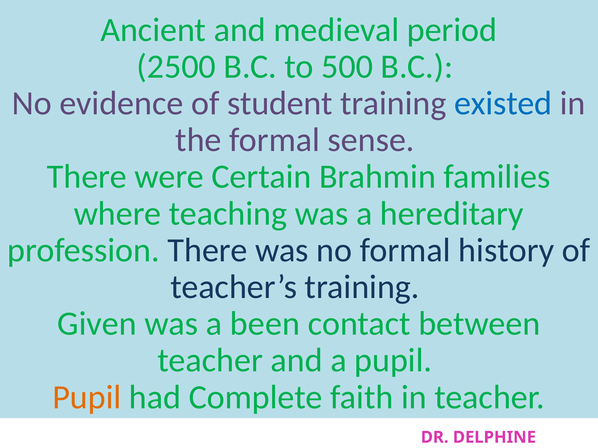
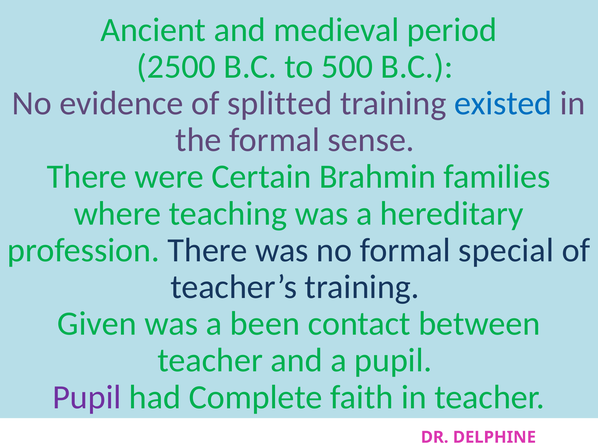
student: student -> splitted
history: history -> special
Pupil at (87, 398) colour: orange -> purple
